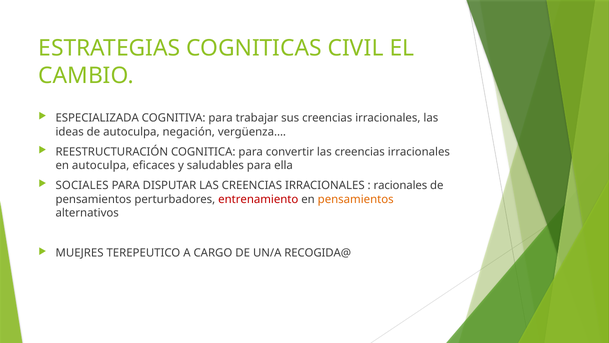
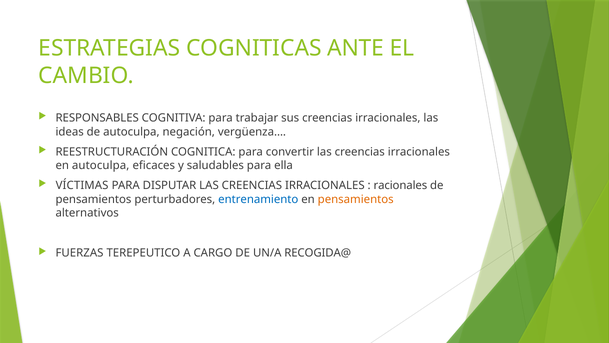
CIVIL: CIVIL -> ANTE
ESPECIALIZADA: ESPECIALIZADA -> RESPONSABLES
SOCIALES: SOCIALES -> VÍCTIMAS
entrenamiento colour: red -> blue
MUEJRES: MUEJRES -> FUERZAS
